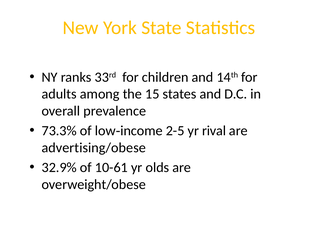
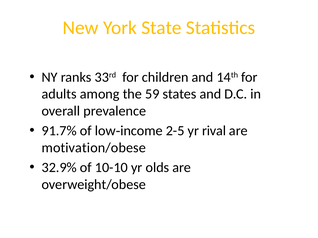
15: 15 -> 59
73.3%: 73.3% -> 91.7%
advertising/obese: advertising/obese -> motivation/obese
10-61: 10-61 -> 10-10
